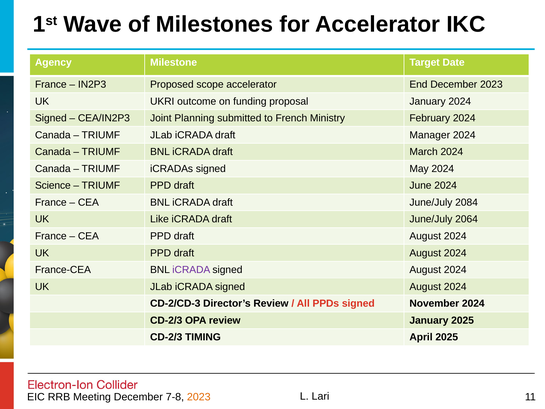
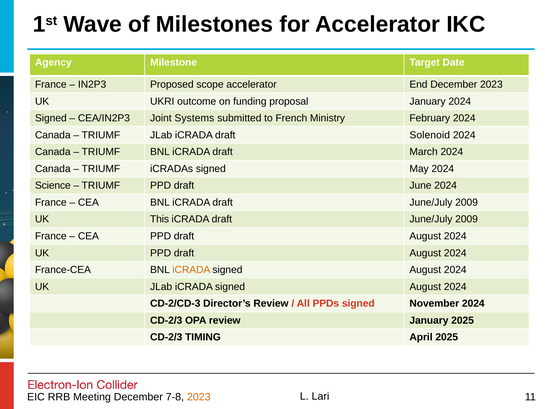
Planning: Planning -> Systems
Manager: Manager -> Solenoid
2084 at (467, 202): 2084 -> 2009
Like: Like -> This
2064 at (467, 219): 2064 -> 2009
iCRADA at (191, 270) colour: purple -> orange
